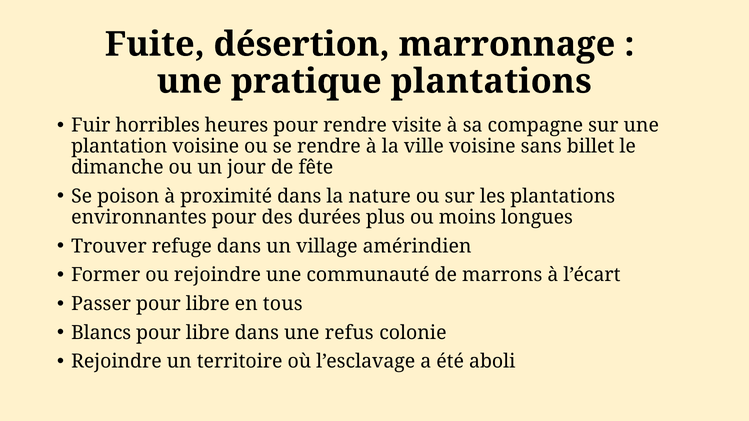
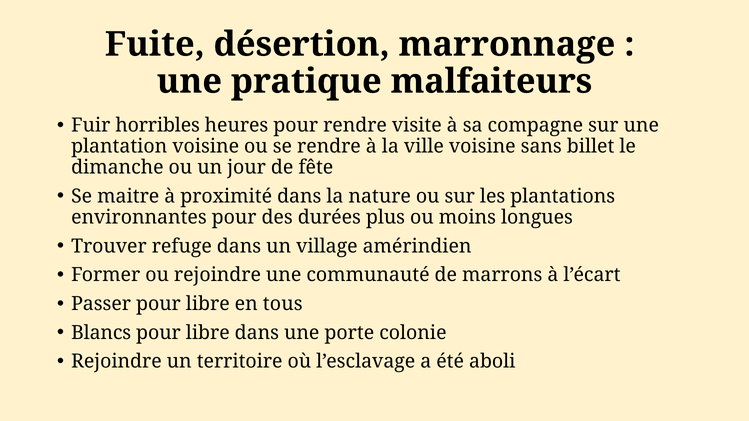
pratique plantations: plantations -> malfaiteurs
poison: poison -> maitre
refus: refus -> porte
